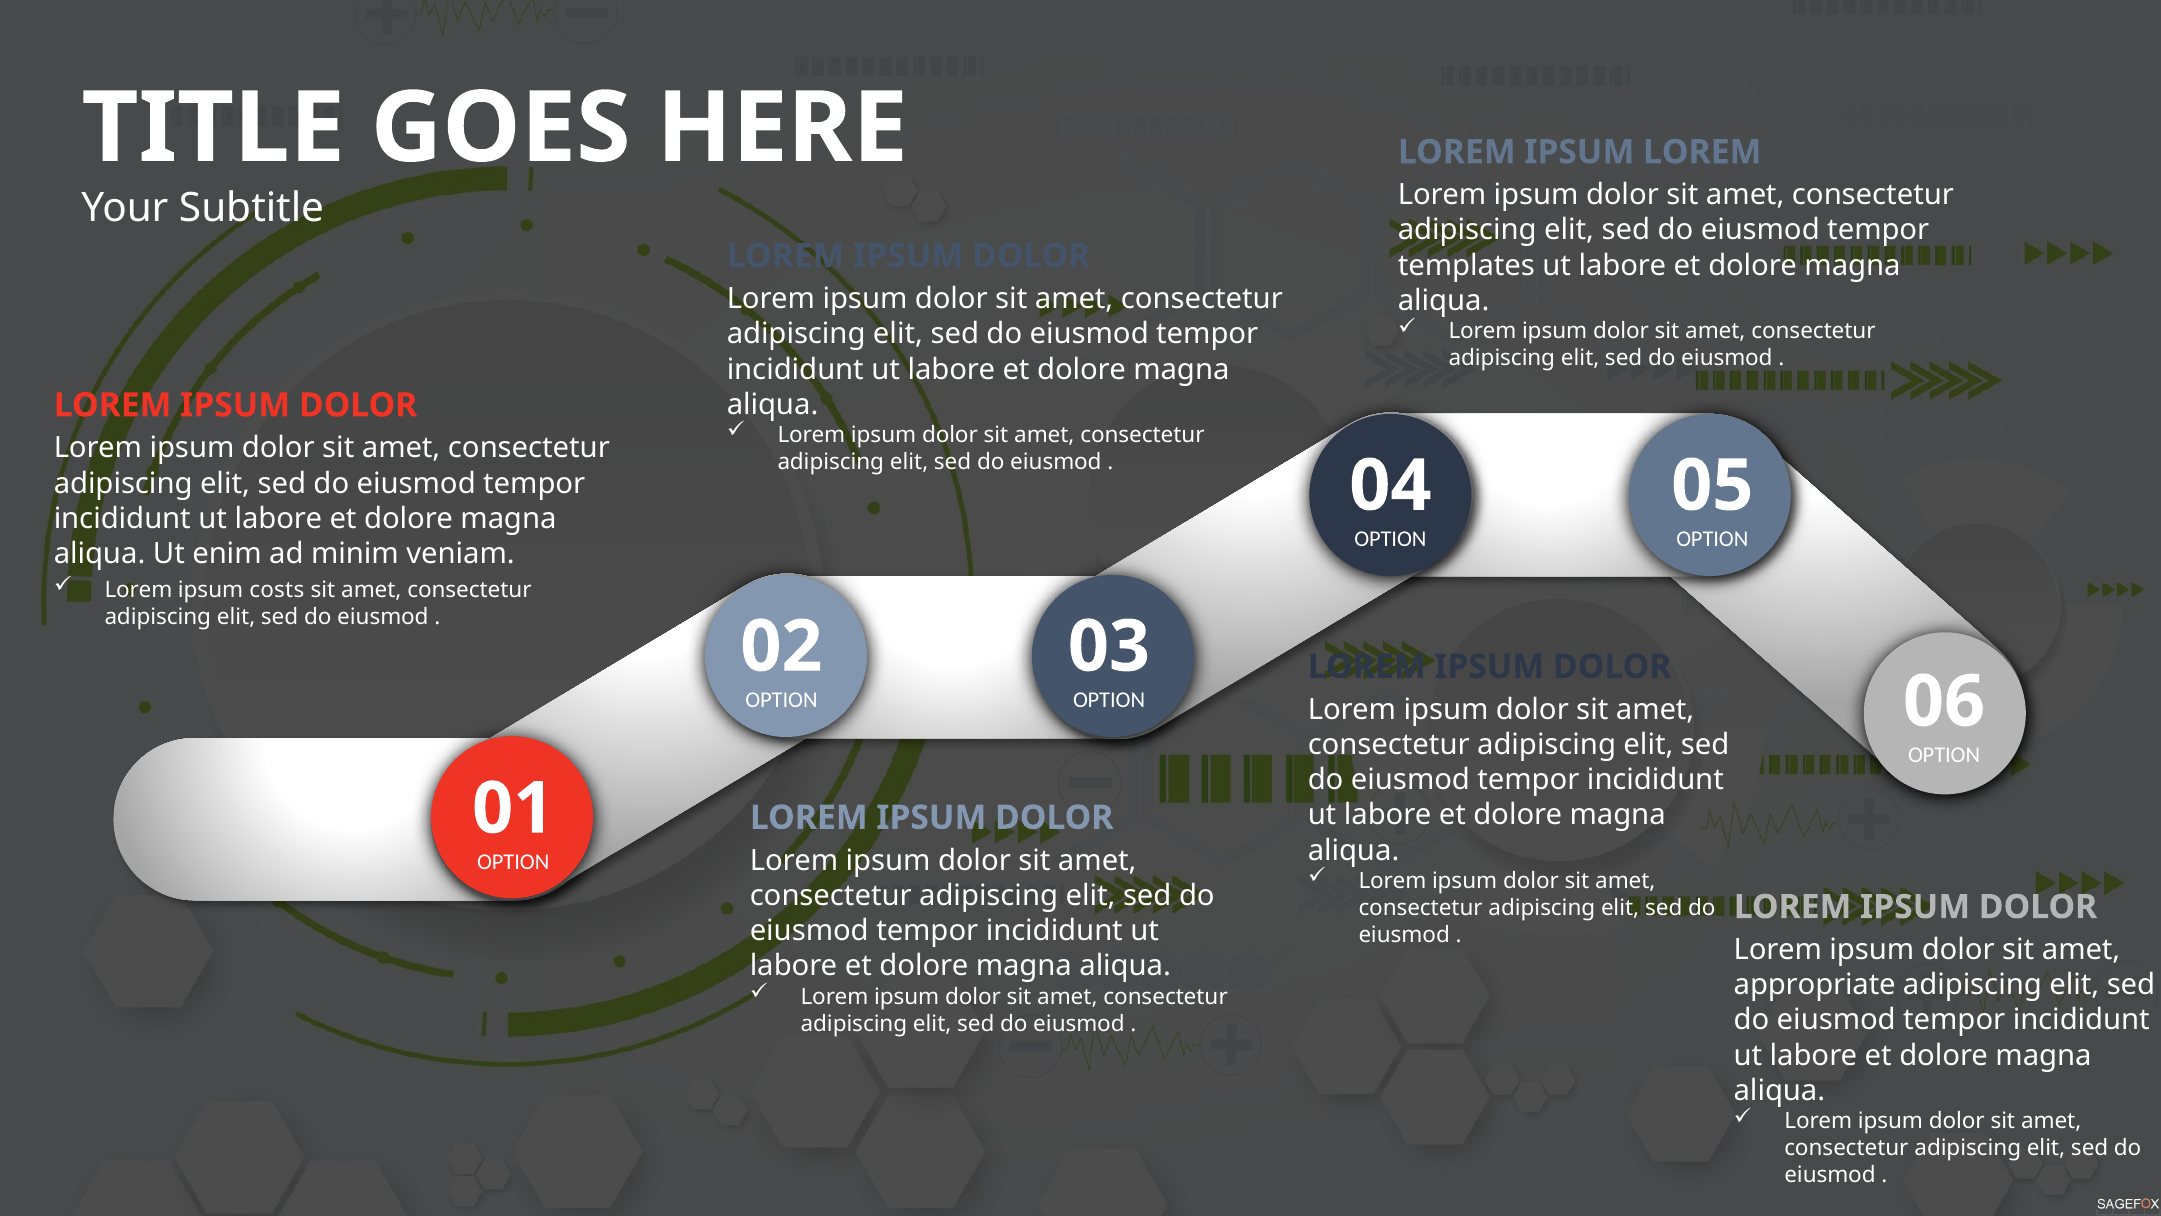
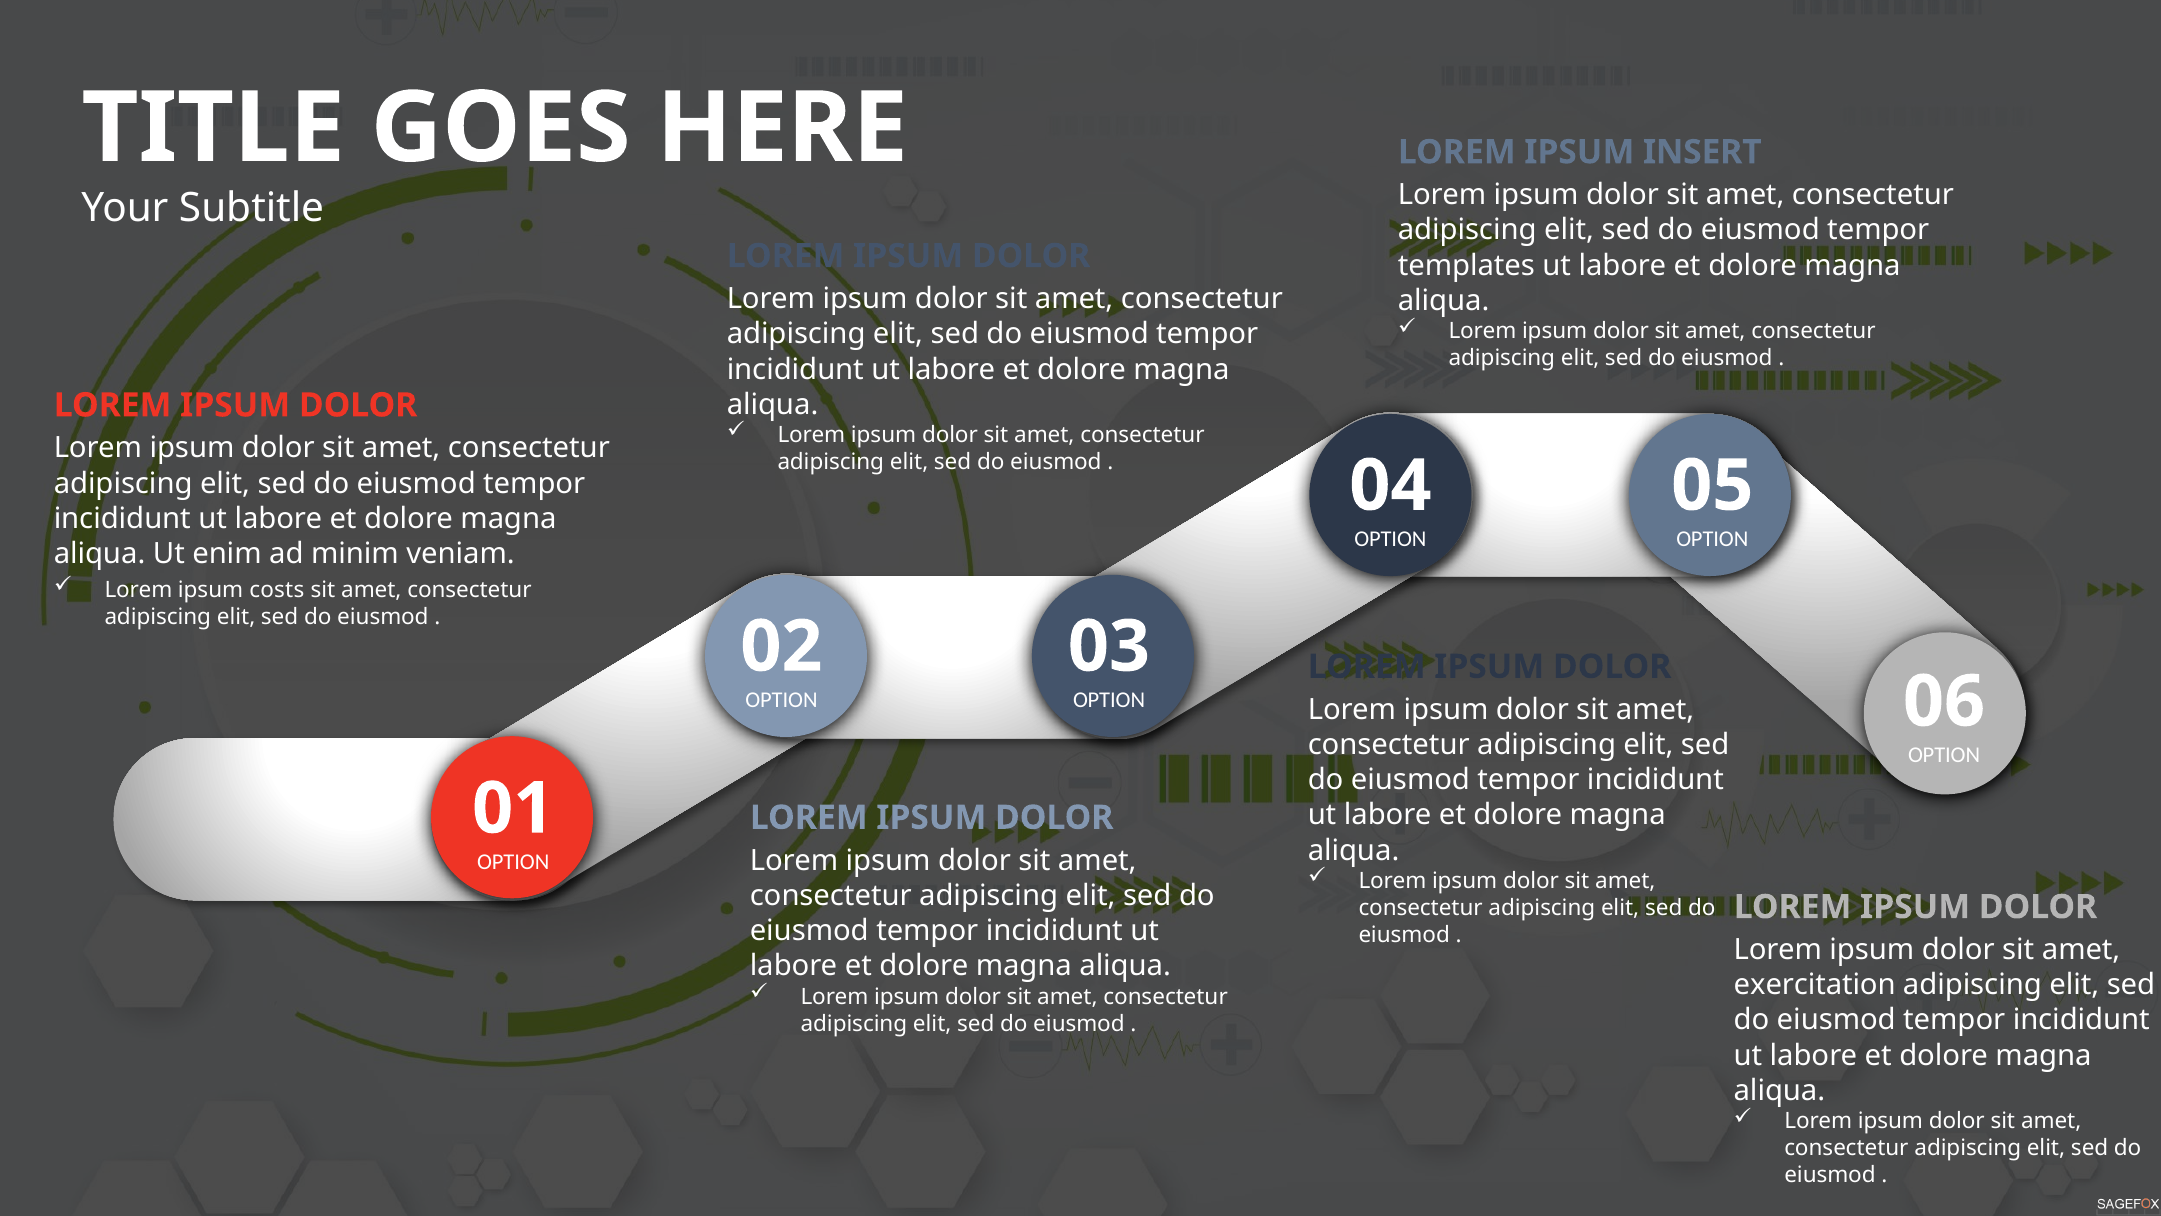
IPSUM LOREM: LOREM -> INSERT
appropriate: appropriate -> exercitation
